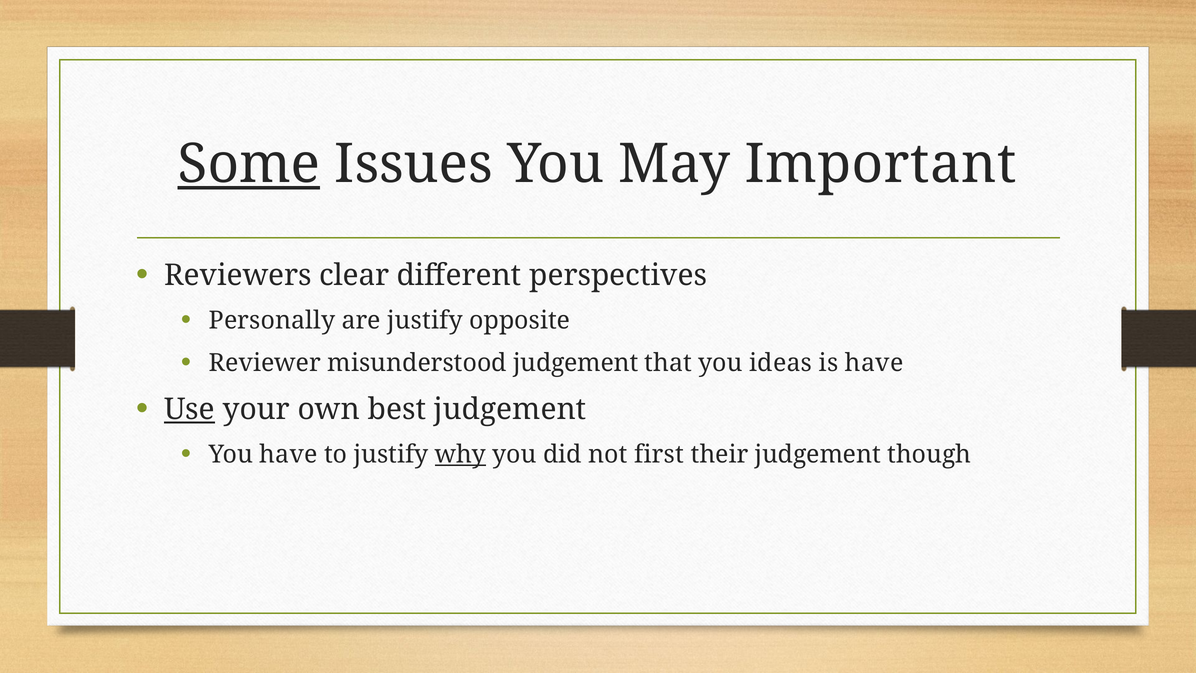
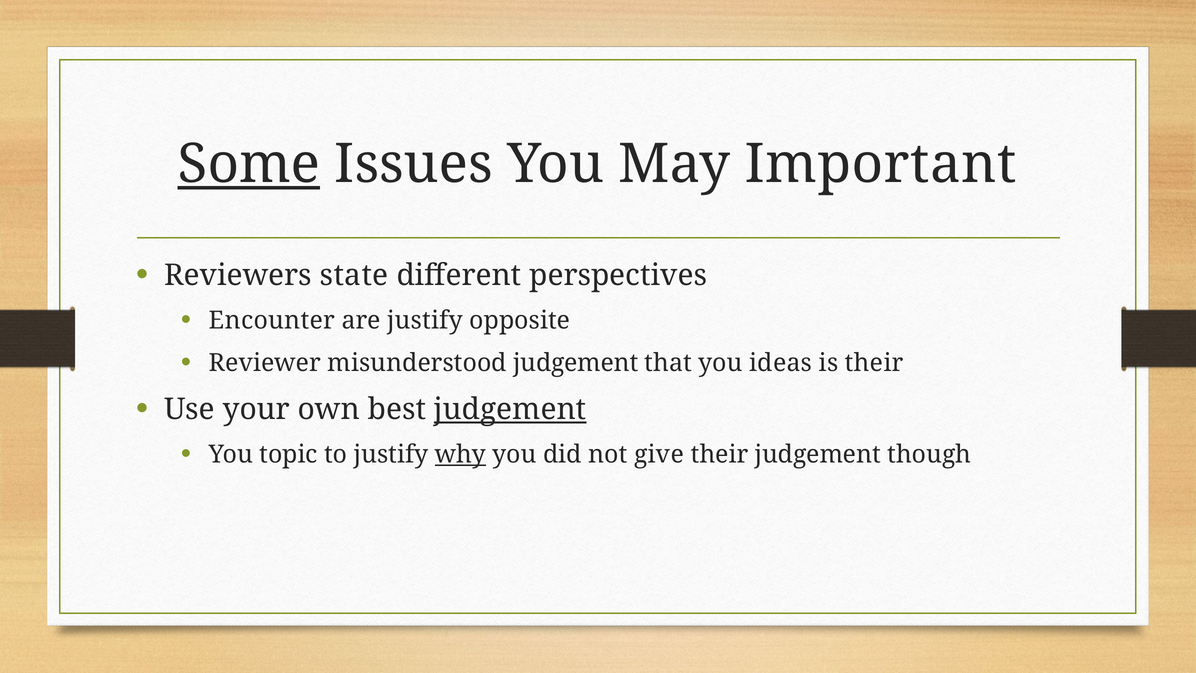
clear: clear -> state
Personally: Personally -> Encounter
is have: have -> their
Use underline: present -> none
judgement at (510, 409) underline: none -> present
You have: have -> topic
first: first -> give
